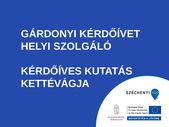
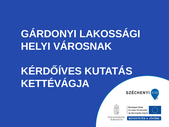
KÉRDŐÍVET: KÉRDŐÍVET -> LAKOSSÁGI
SZOLGÁLÓ: SZOLGÁLÓ -> VÁROSNAK
